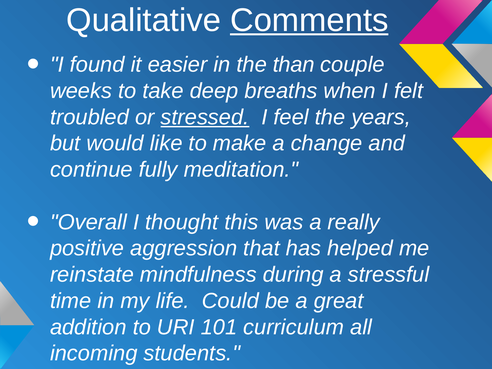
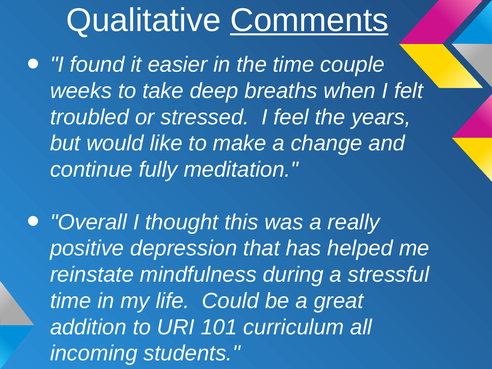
the than: than -> time
stressed underline: present -> none
aggression: aggression -> depression
